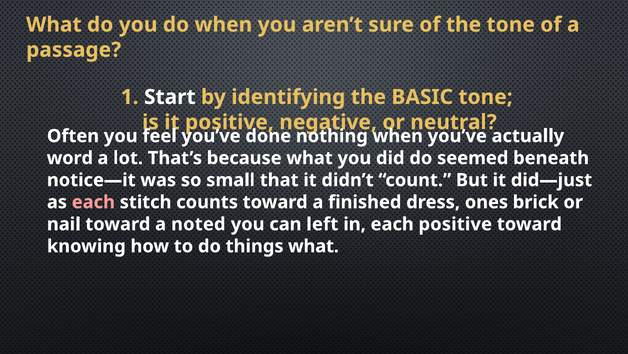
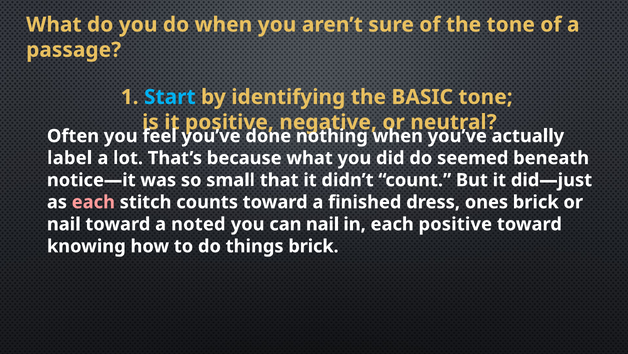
Start colour: white -> light blue
word: word -> label
can left: left -> nail
things what: what -> brick
